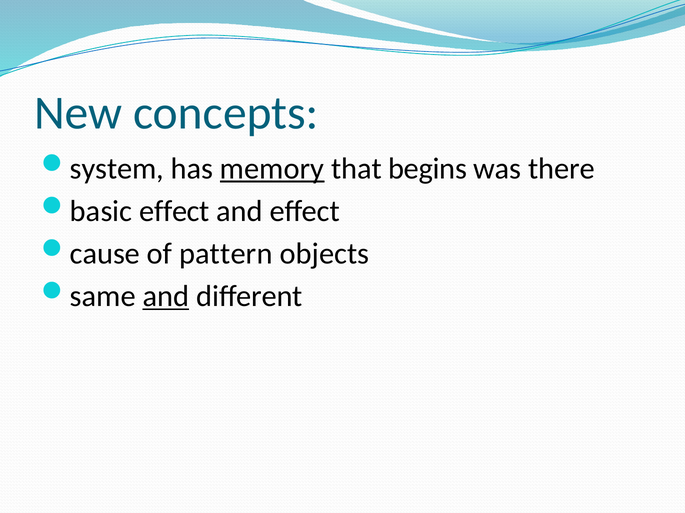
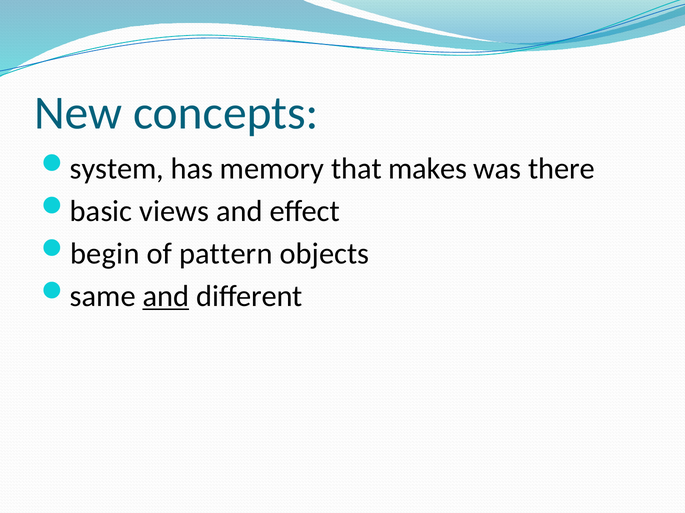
memory underline: present -> none
begins: begins -> makes
basic effect: effect -> views
cause: cause -> begin
